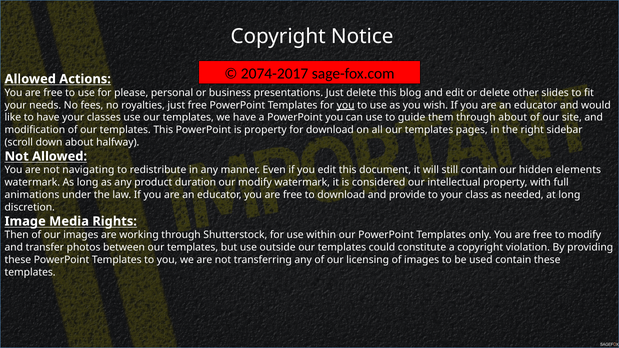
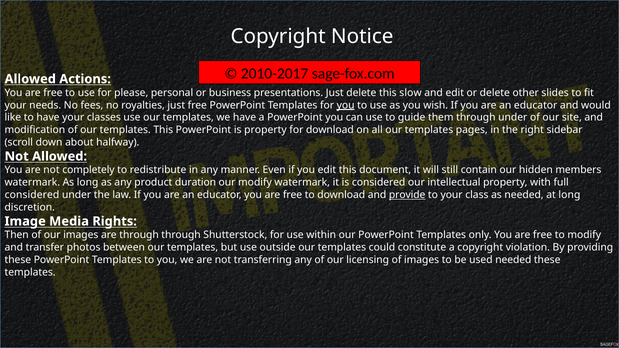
2074-2017: 2074-2017 -> 2010-2017
blog: blog -> slow
through about: about -> under
navigating: navigating -> completely
elements: elements -> members
animations at (32, 195): animations -> considered
provide underline: none -> present
are working: working -> through
used contain: contain -> needed
